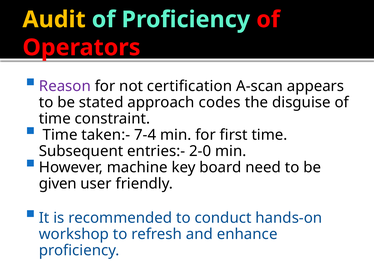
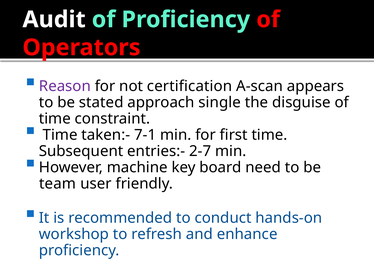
Audit colour: yellow -> white
codes: codes -> single
7-4: 7-4 -> 7-1
2-0: 2-0 -> 2-7
given: given -> team
